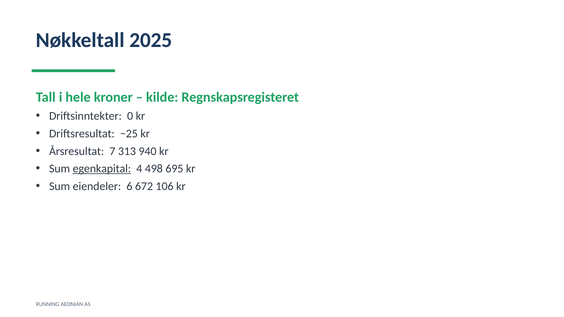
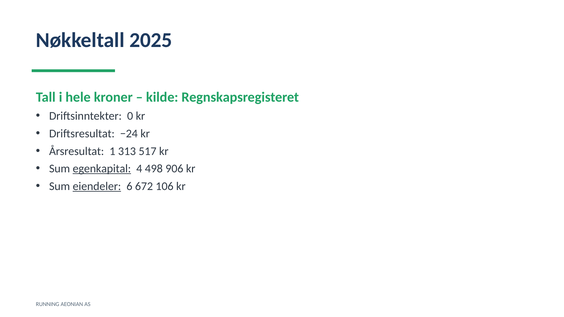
−25: −25 -> −24
7: 7 -> 1
940: 940 -> 517
695: 695 -> 906
eiendeler underline: none -> present
